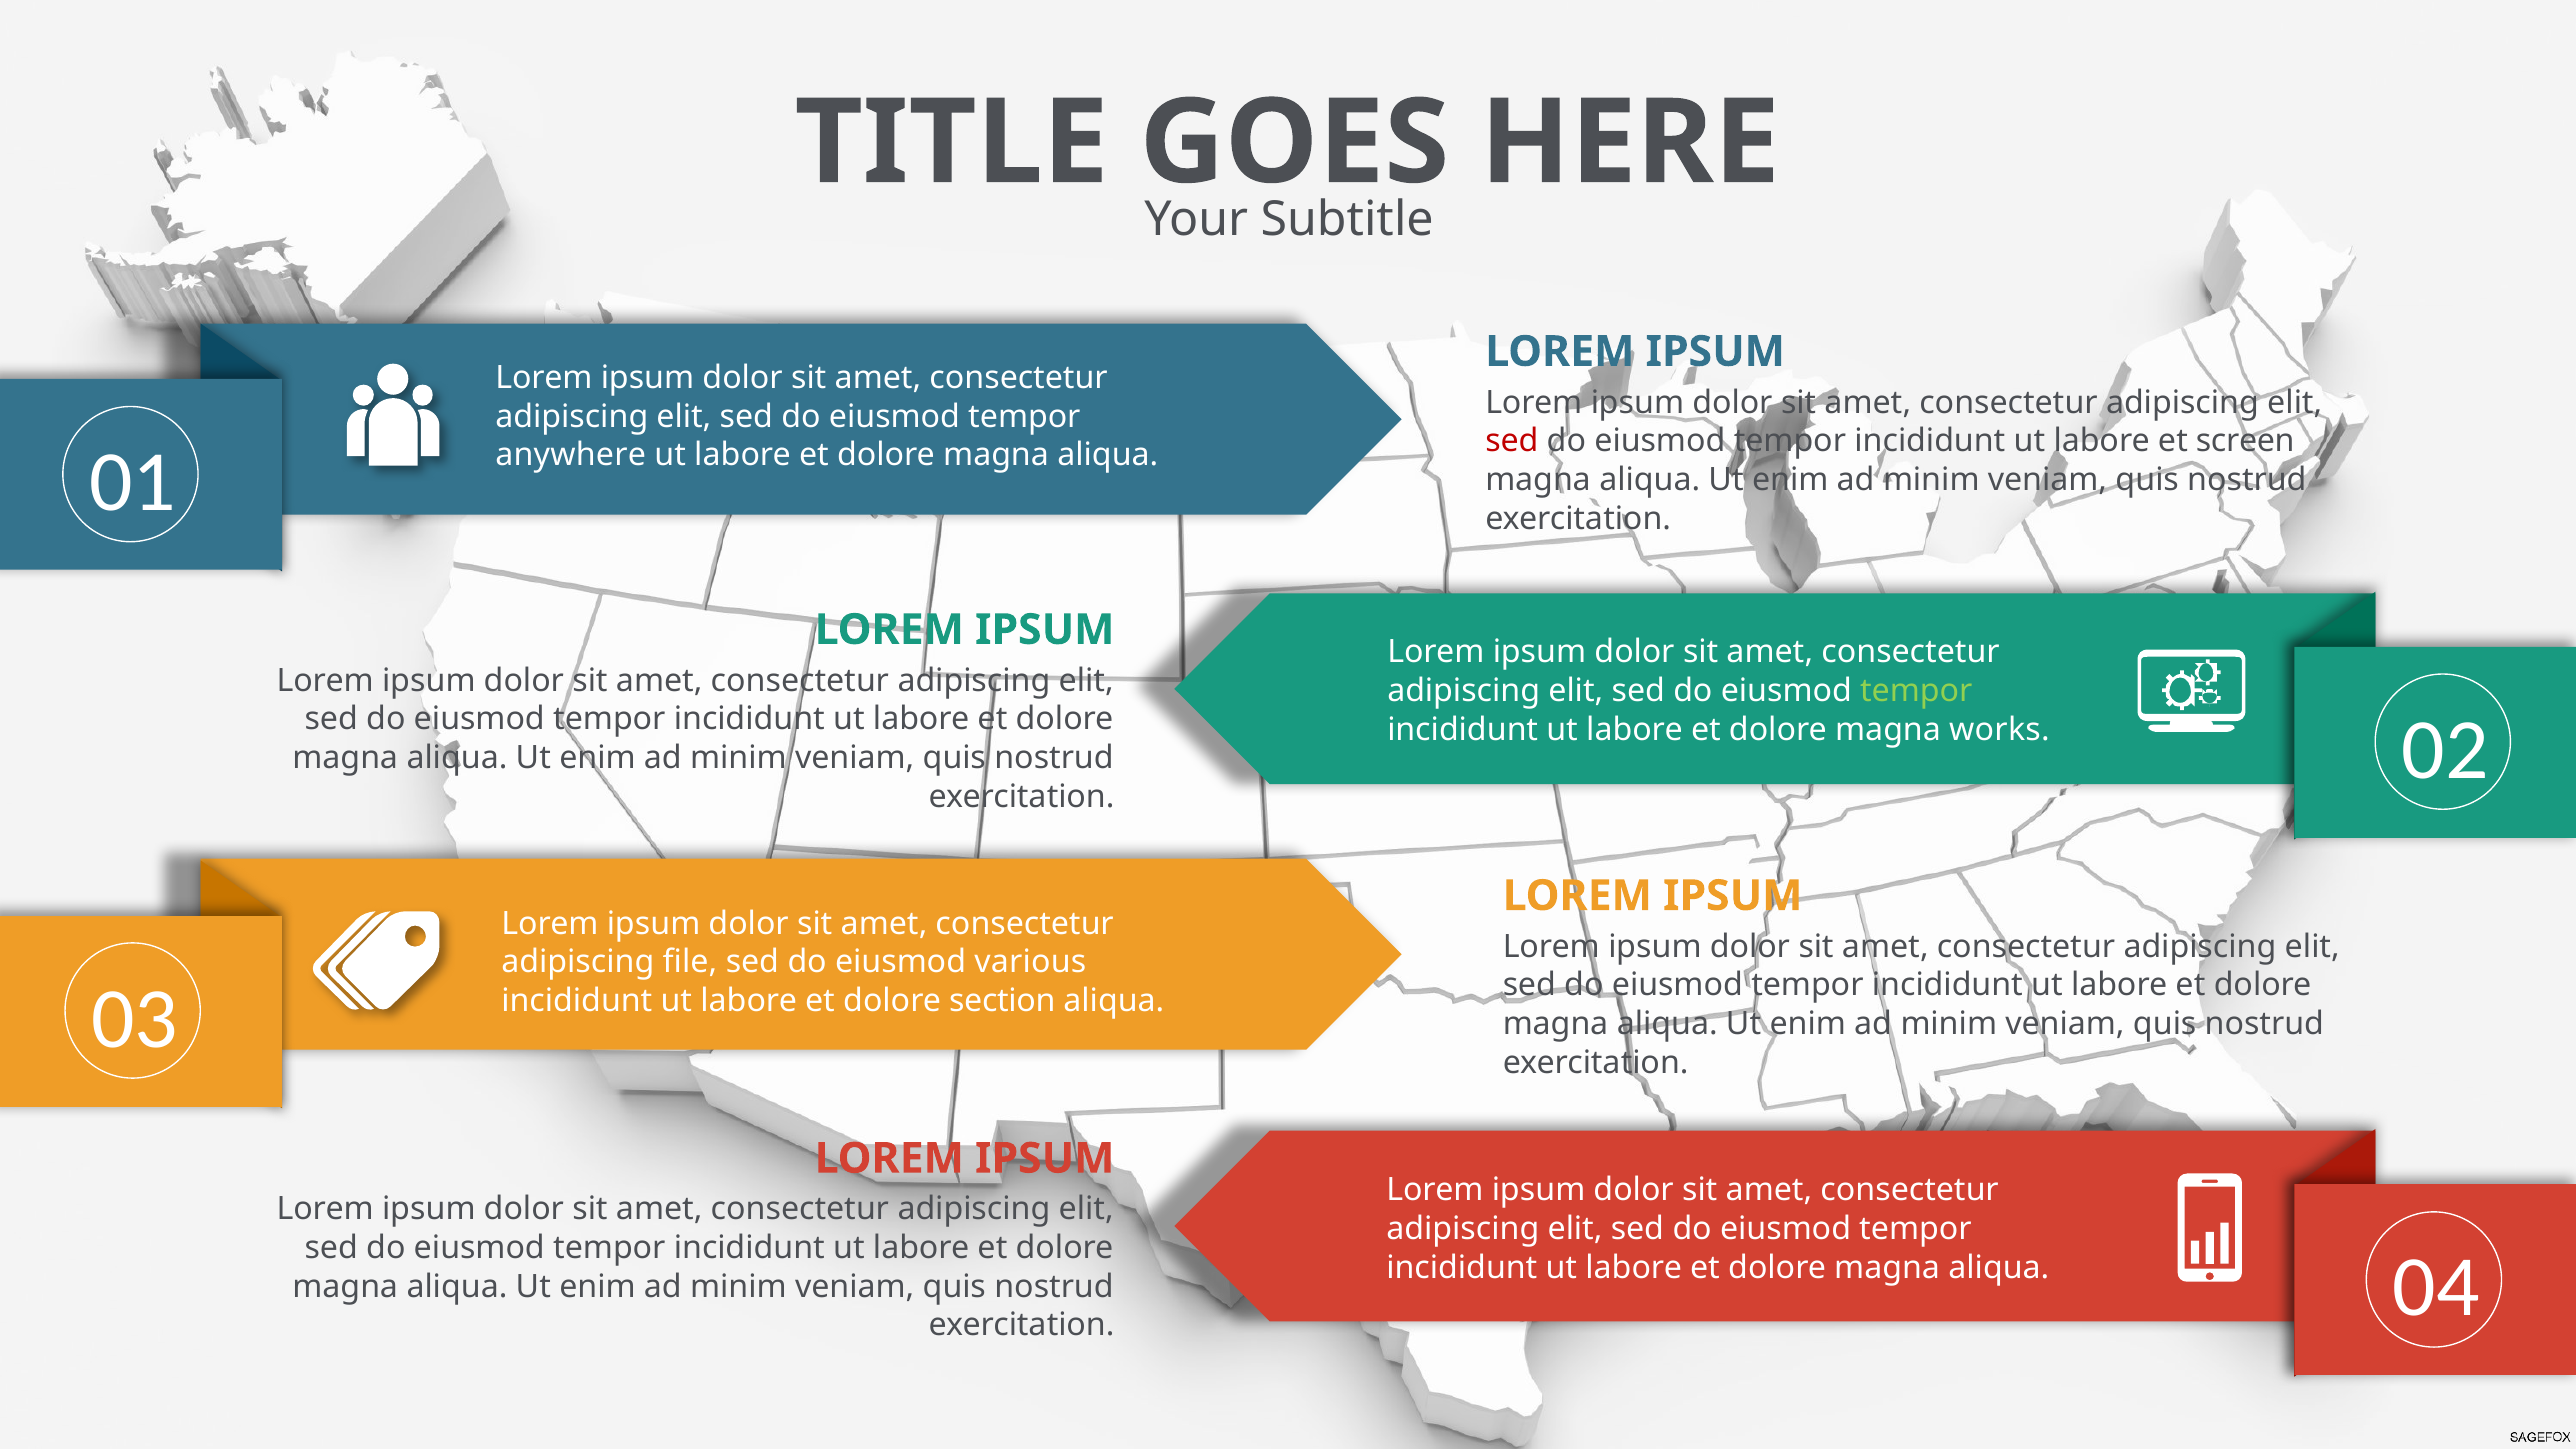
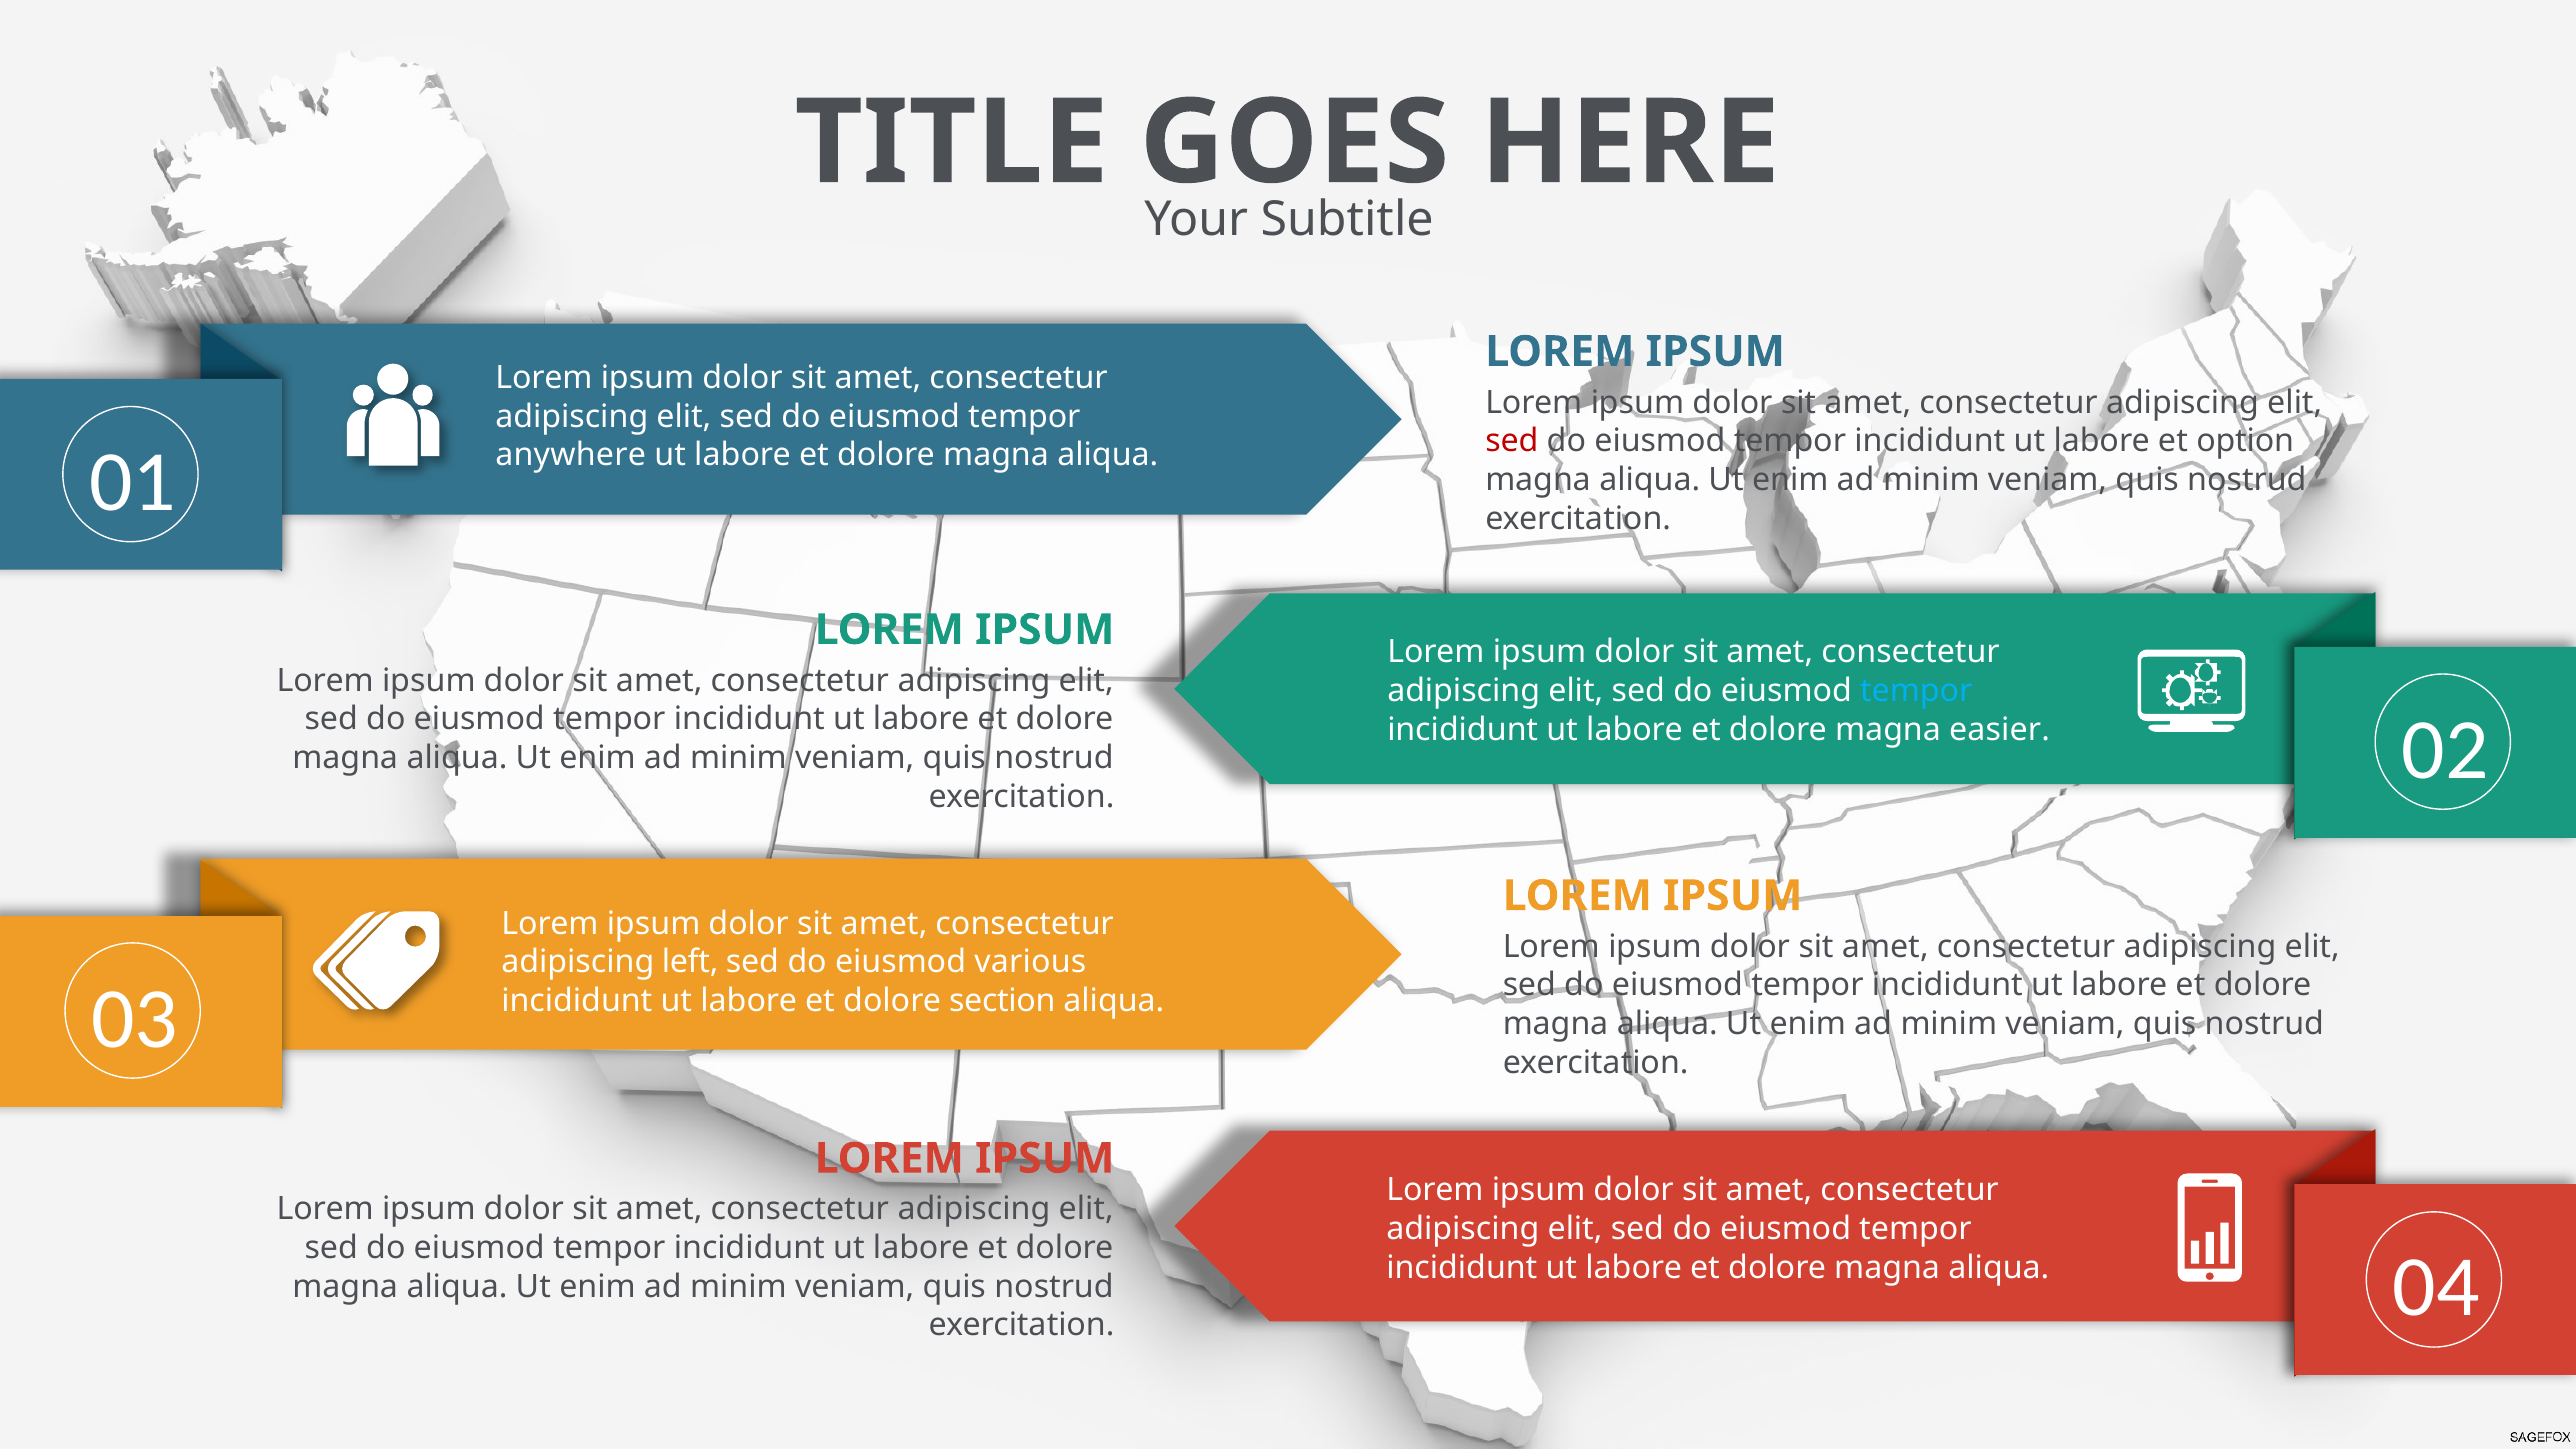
screen: screen -> option
tempor at (1916, 691) colour: light green -> light blue
works: works -> easier
file: file -> left
